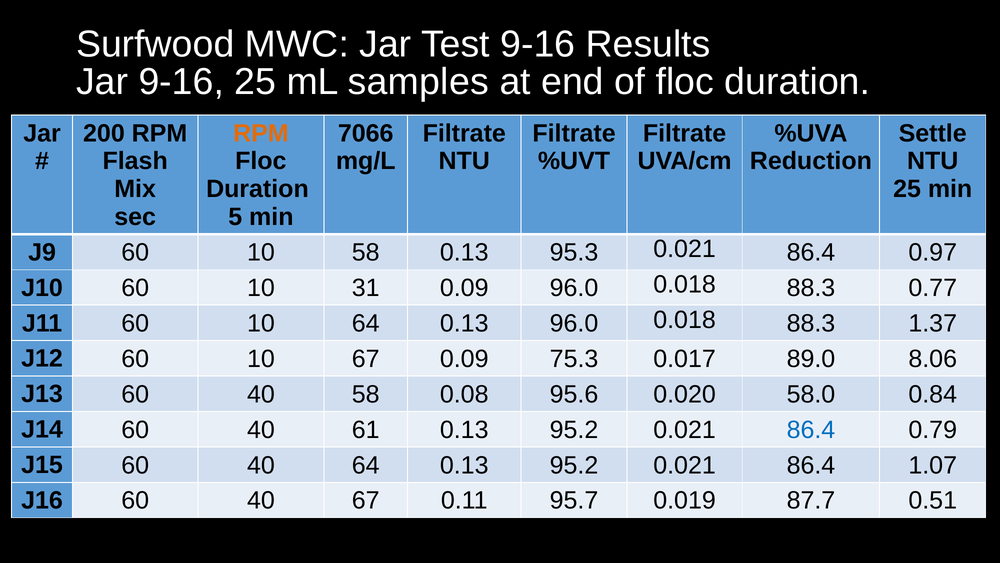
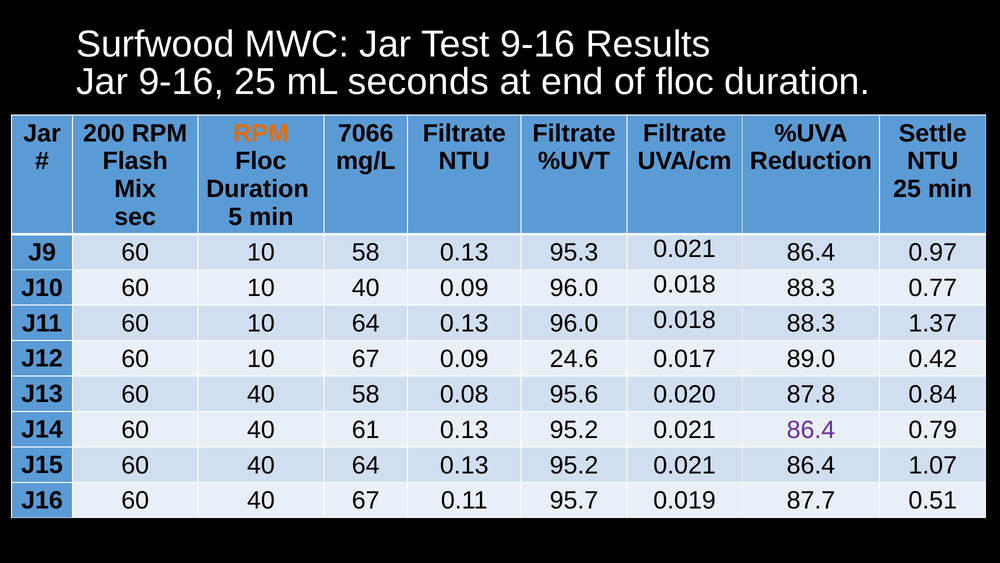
samples: samples -> seconds
10 31: 31 -> 40
75.3: 75.3 -> 24.6
8.06: 8.06 -> 0.42
58.0: 58.0 -> 87.8
86.4 at (811, 429) colour: blue -> purple
